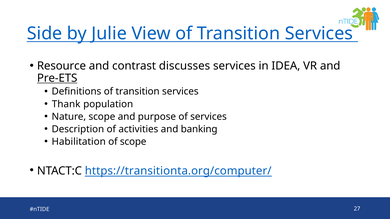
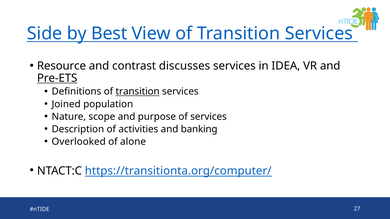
Julie: Julie -> Best
transition at (138, 92) underline: none -> present
Thank: Thank -> Joined
Habilitation: Habilitation -> Overlooked
of scope: scope -> alone
